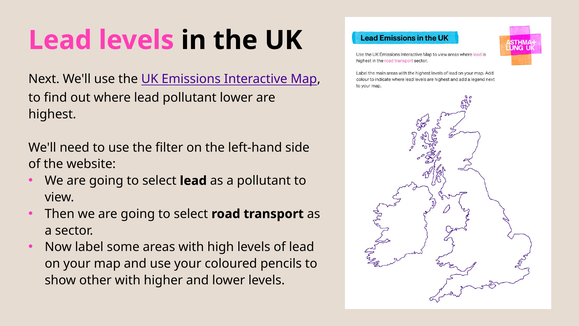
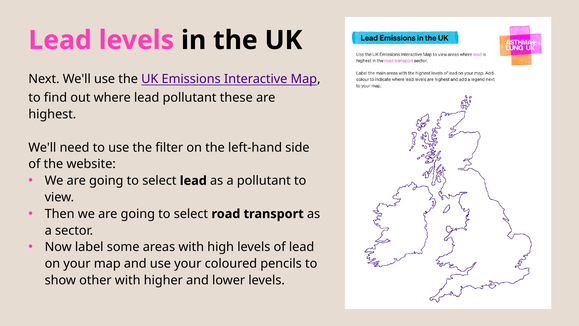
pollutant lower: lower -> these
